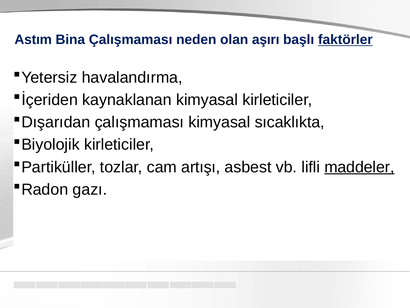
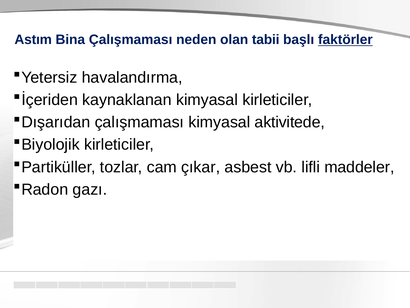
aşırı: aşırı -> tabii
sıcaklıkta: sıcaklıkta -> aktivitede
artışı: artışı -> çıkar
maddeler underline: present -> none
